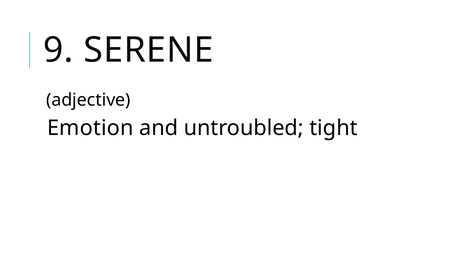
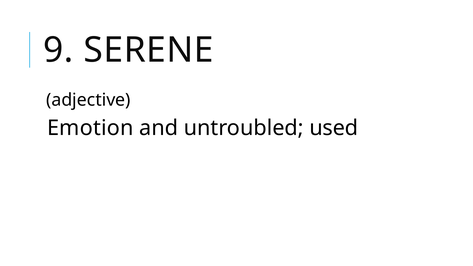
tight: tight -> used
